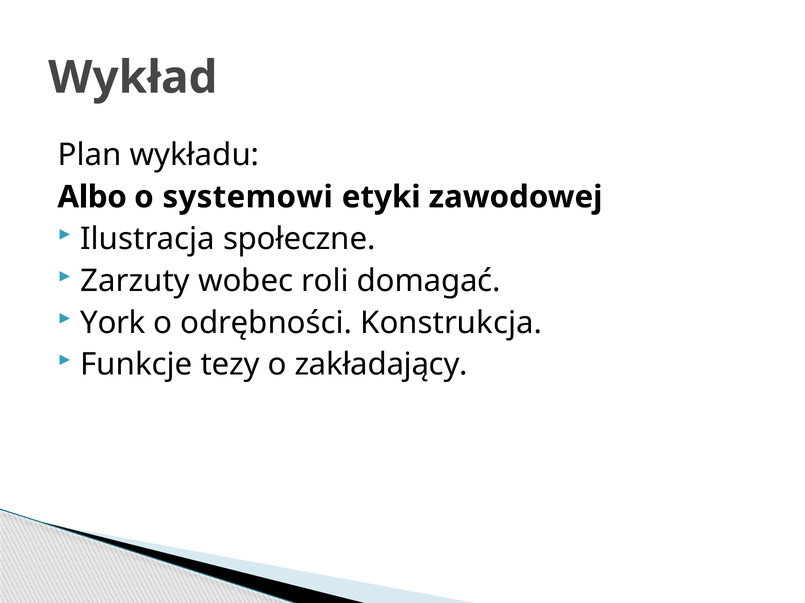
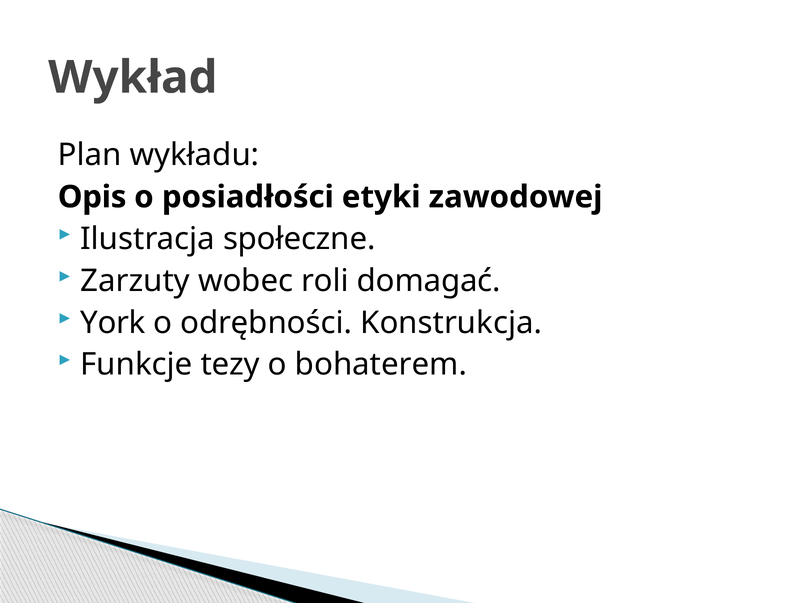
Albo: Albo -> Opis
systemowi: systemowi -> posiadłości
zakładający: zakładający -> bohaterem
